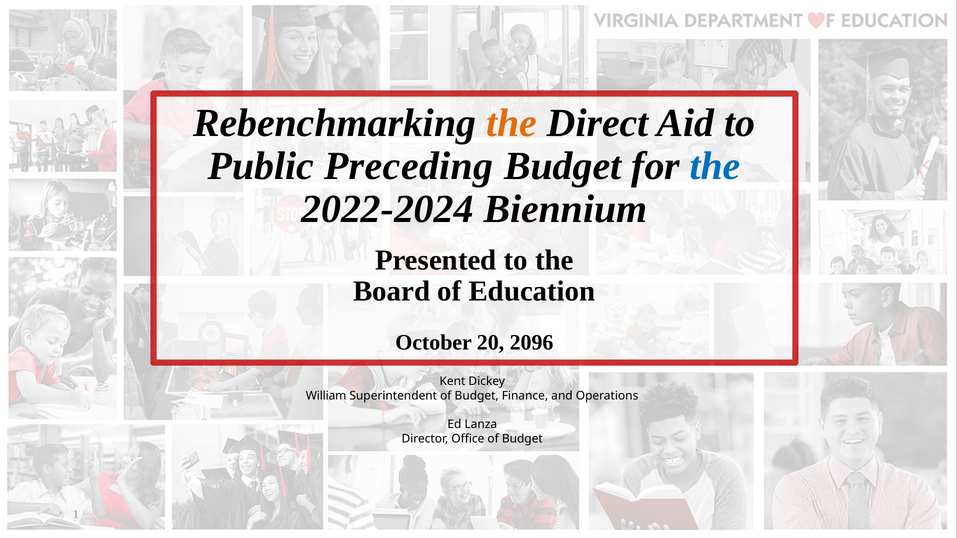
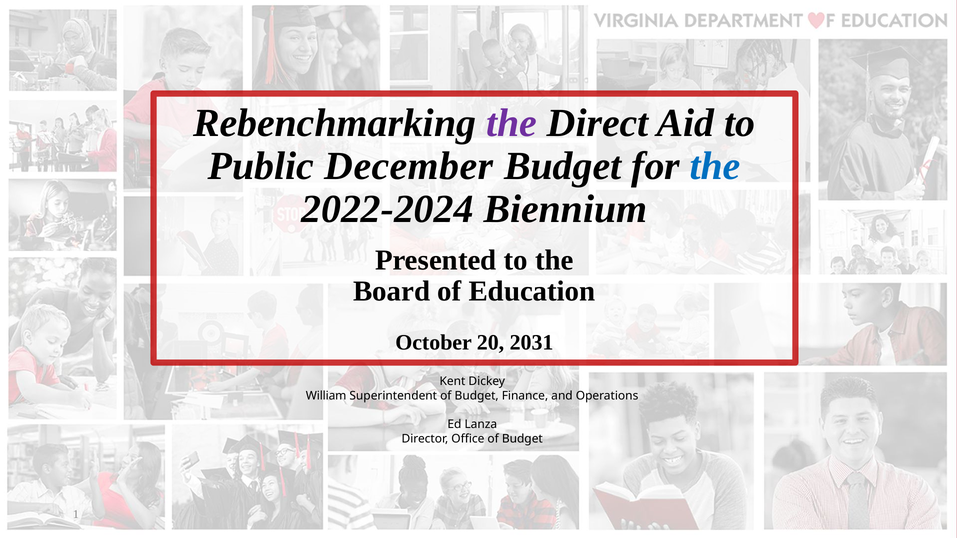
the at (511, 123) colour: orange -> purple
Preceding: Preceding -> December
2096: 2096 -> 2031
